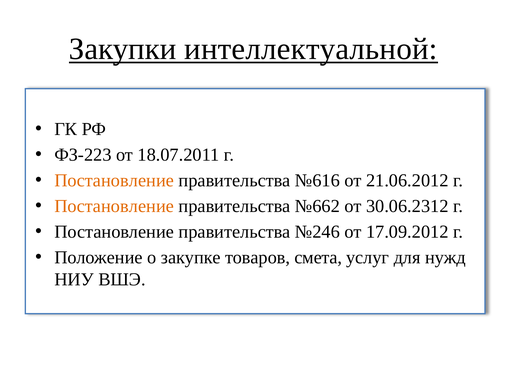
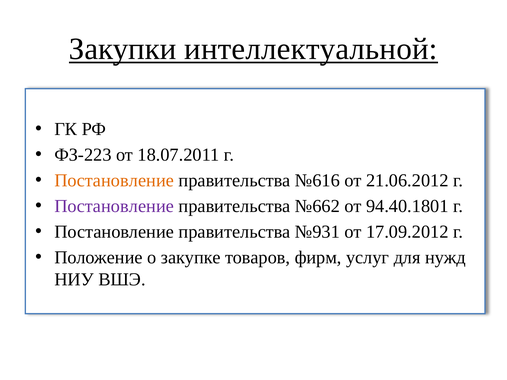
Постановление at (114, 206) colour: orange -> purple
30.06.2312: 30.06.2312 -> 94.40.1801
№246: №246 -> №931
смета: смета -> фирм
